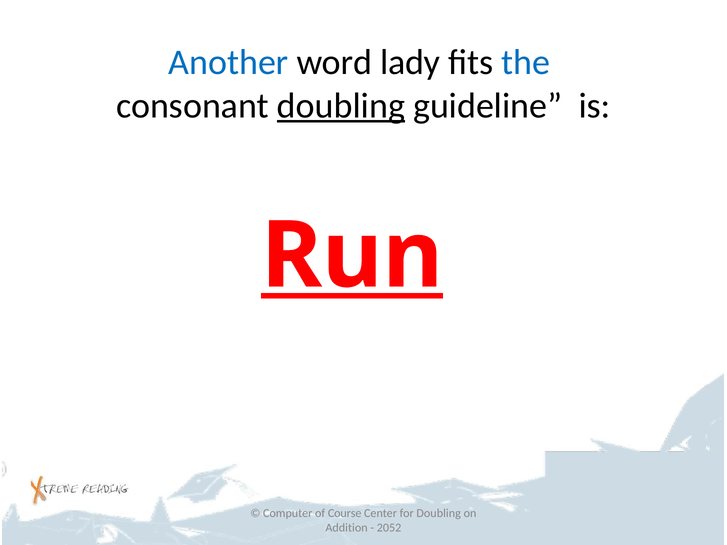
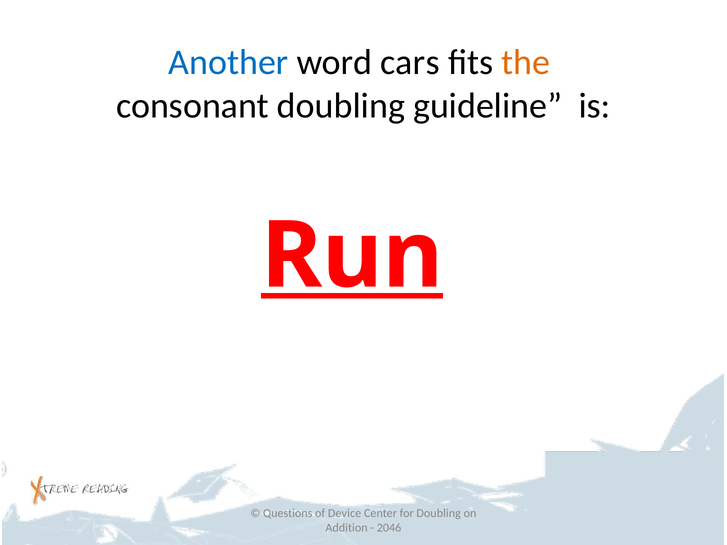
lady: lady -> cars
the colour: blue -> orange
doubling at (341, 106) underline: present -> none
Computer: Computer -> Questions
Course: Course -> Device
2052: 2052 -> 2046
